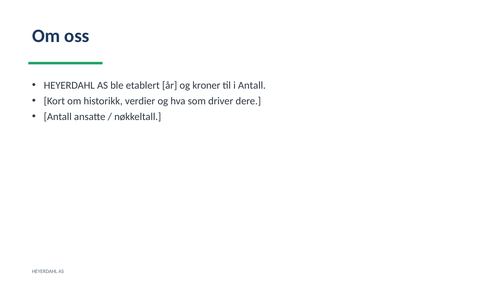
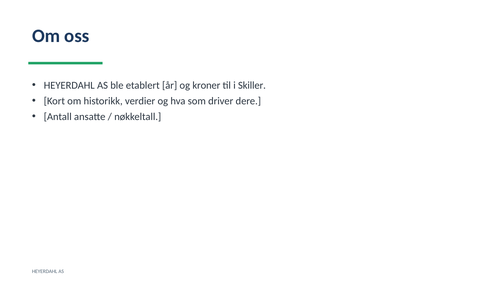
i Antall: Antall -> Skiller
